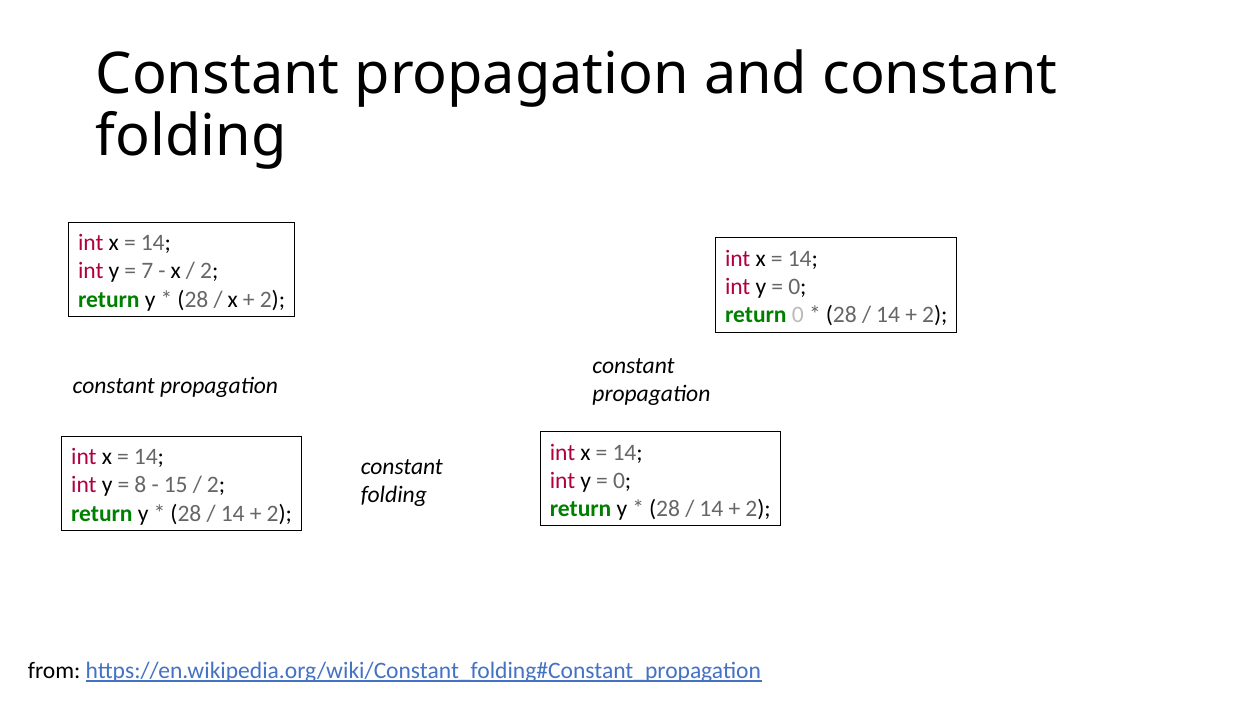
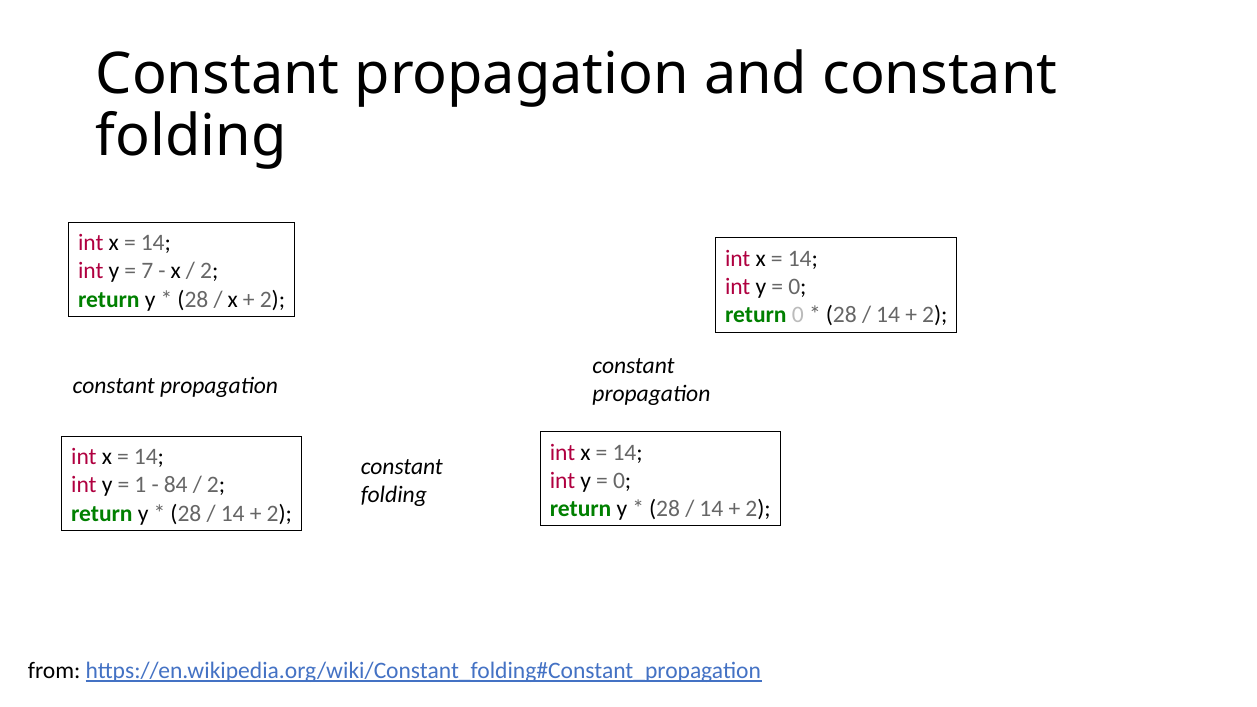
8: 8 -> 1
15: 15 -> 84
